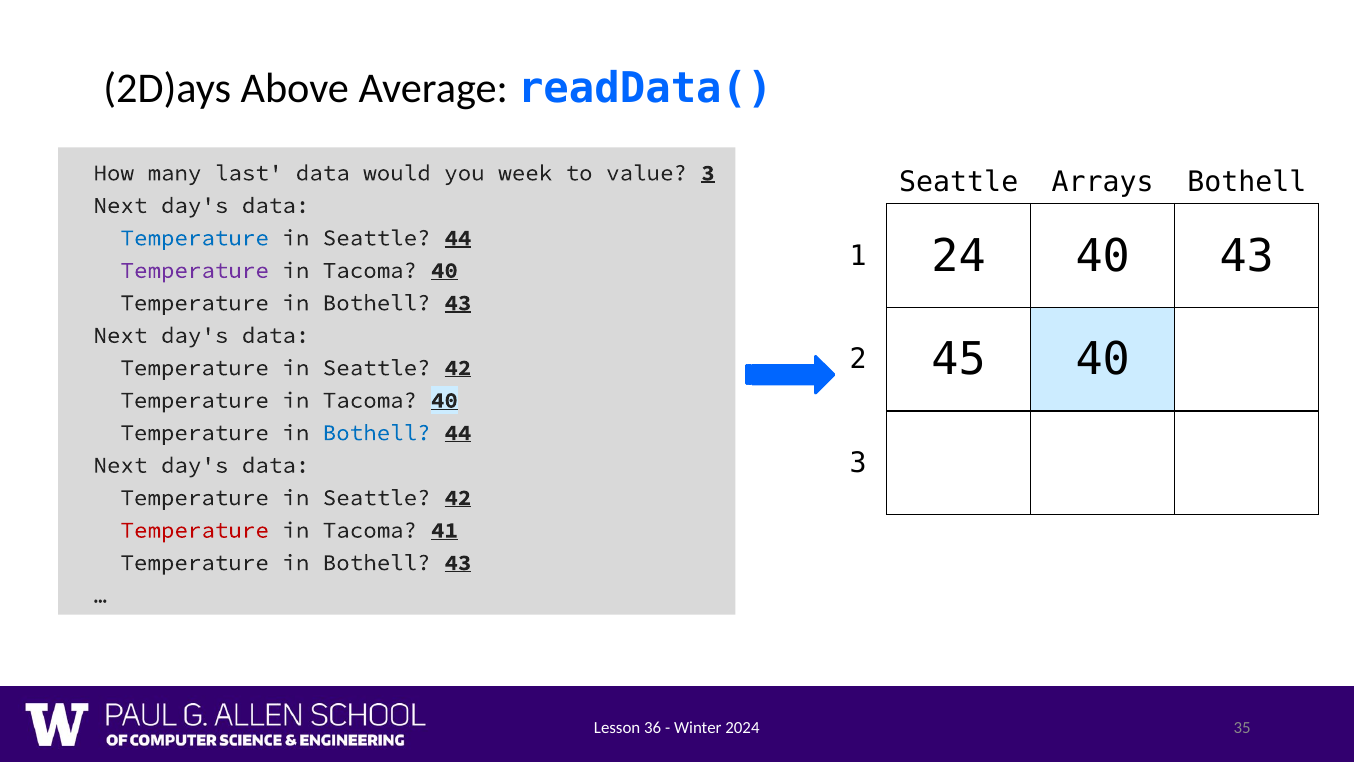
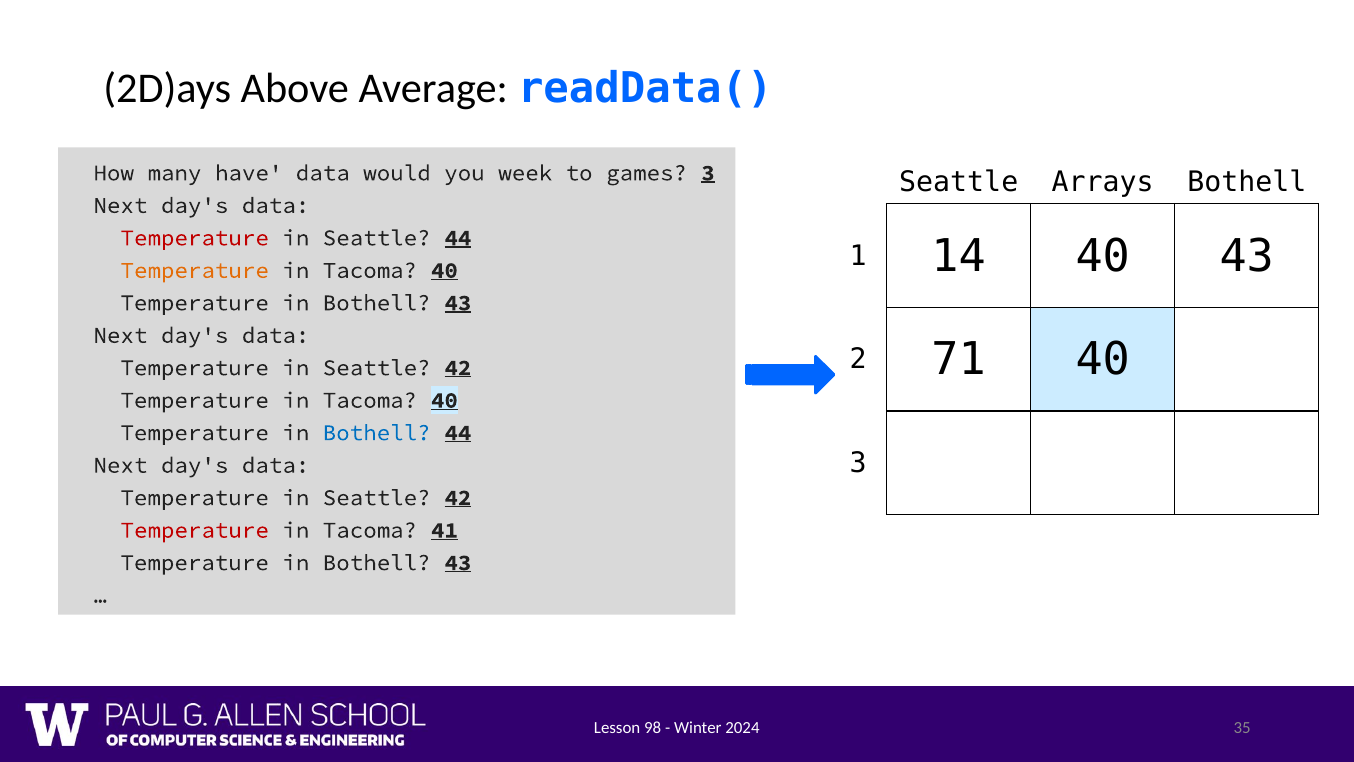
last: last -> have
value: value -> games
Temperature at (195, 238) colour: blue -> red
24: 24 -> 14
Temperature at (195, 270) colour: purple -> orange
45: 45 -> 71
36: 36 -> 98
